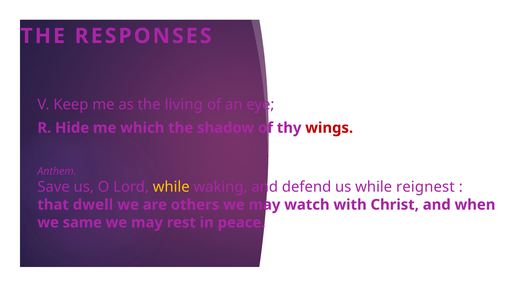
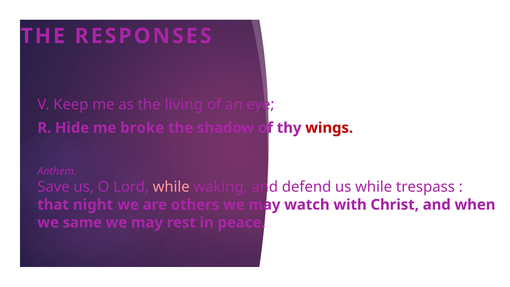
which: which -> broke
while at (171, 187) colour: yellow -> pink
reignest: reignest -> trespass
dwell: dwell -> night
